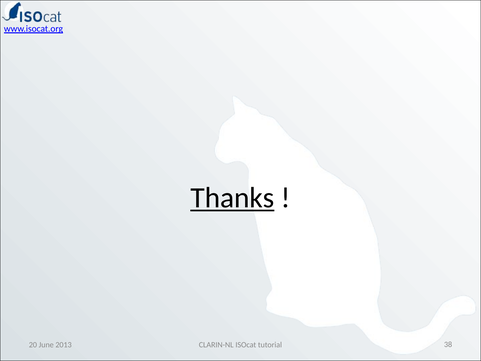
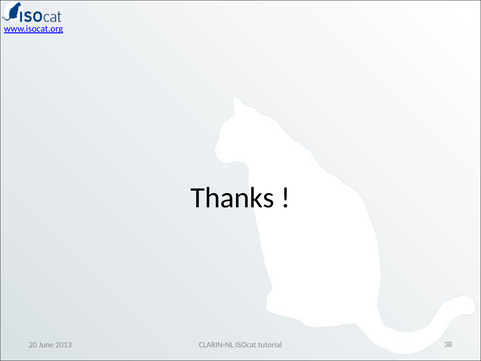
Thanks underline: present -> none
